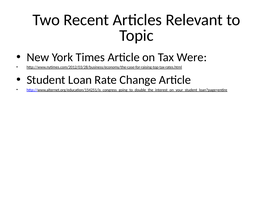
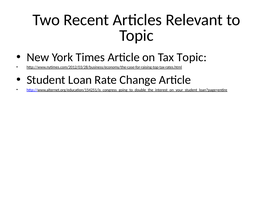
Tax Were: Were -> Topic
